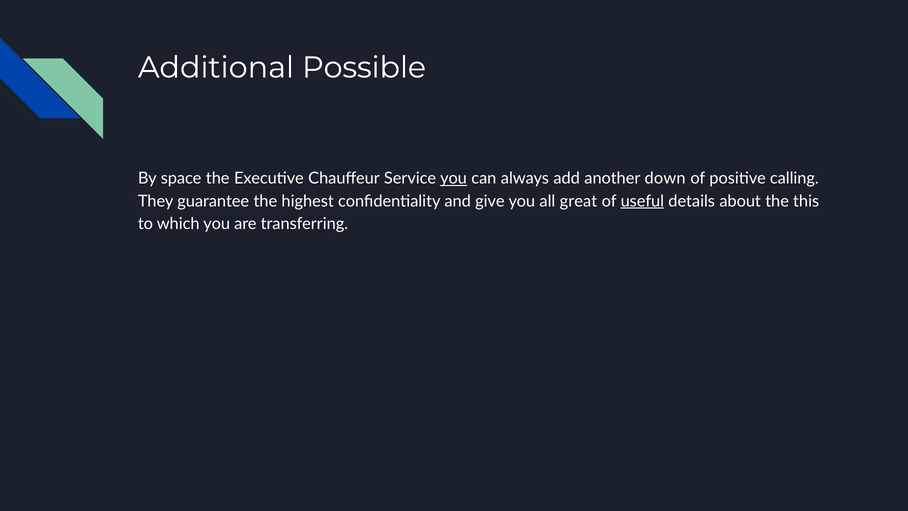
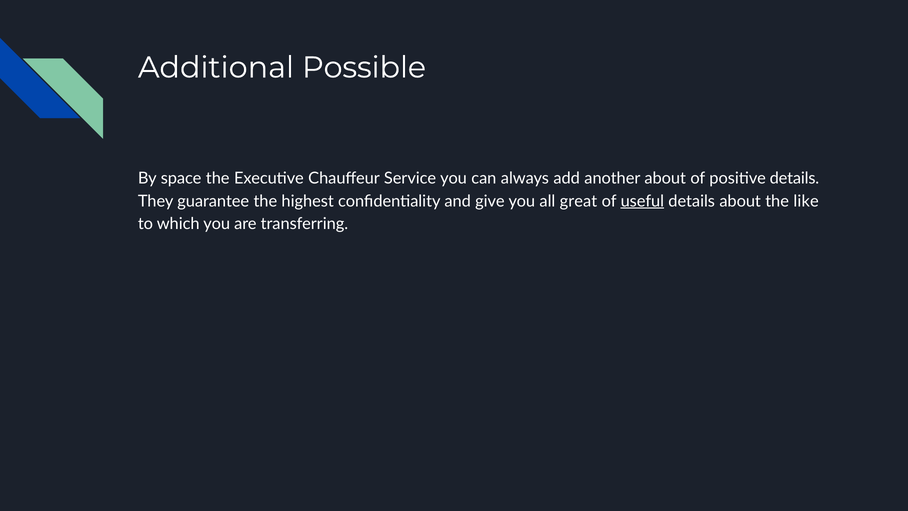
you at (454, 178) underline: present -> none
another down: down -> about
positive calling: calling -> details
this: this -> like
